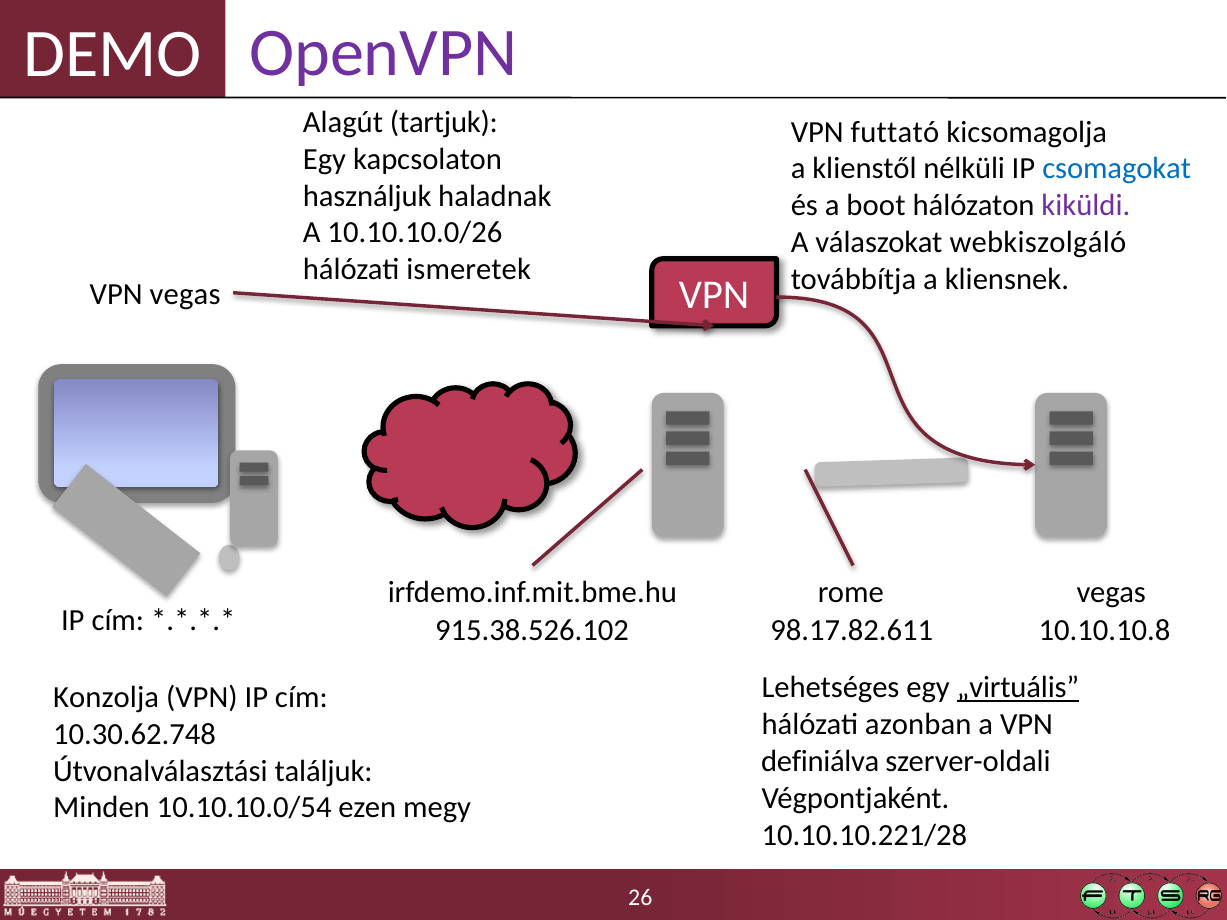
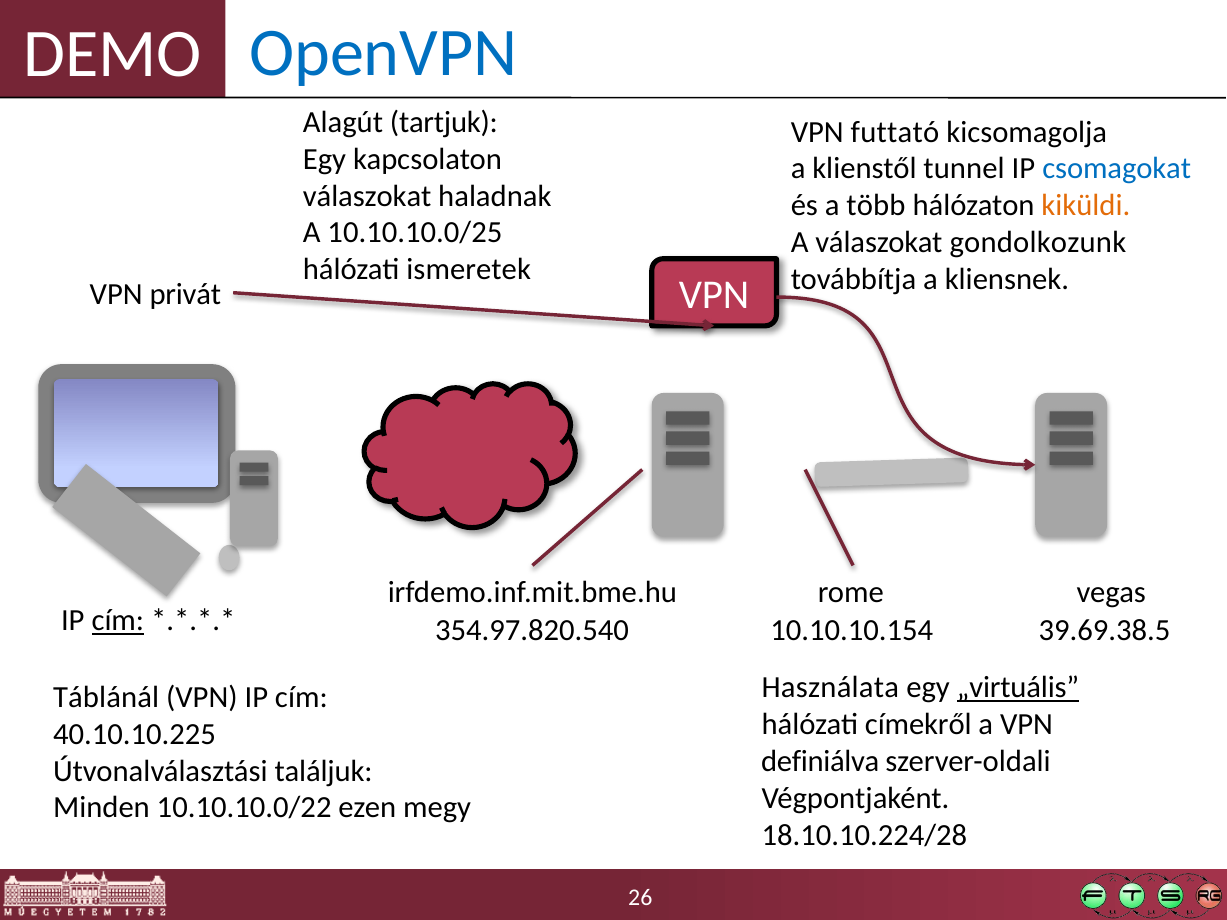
OpenVPN colour: purple -> blue
nélküli: nélküli -> tunnel
használjuk at (367, 196): használjuk -> válaszokat
boot: boot -> több
kiküldi colour: purple -> orange
10.10.10.0/26: 10.10.10.0/26 -> 10.10.10.0/25
webkiszolgáló: webkiszolgáló -> gondolkozunk
VPN vegas: vegas -> privát
cím at (118, 621) underline: none -> present
915.38.526.102: 915.38.526.102 -> 354.97.820.540
98.17.82.611: 98.17.82.611 -> 10.10.10.154
10.10.10.8: 10.10.10.8 -> 39.69.38.5
Lehetséges: Lehetséges -> Használata
Konzolja: Konzolja -> Táblánál
azonban: azonban -> címekről
10.30.62.748: 10.30.62.748 -> 40.10.10.225
10.10.10.0/54: 10.10.10.0/54 -> 10.10.10.0/22
10.10.10.221/28: 10.10.10.221/28 -> 18.10.10.224/28
